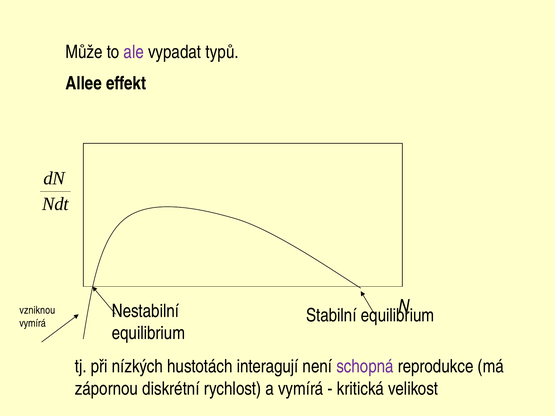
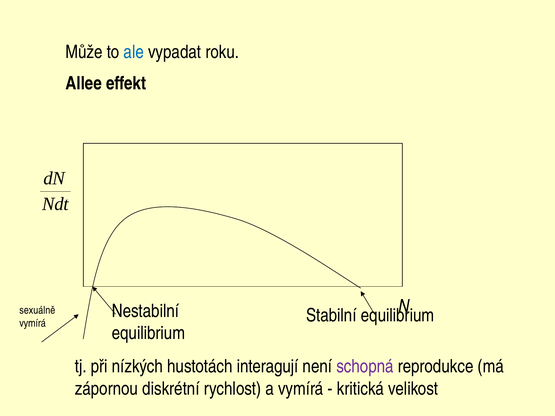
ale colour: purple -> blue
typů: typů -> roku
vzniknou: vzniknou -> sexuálně
